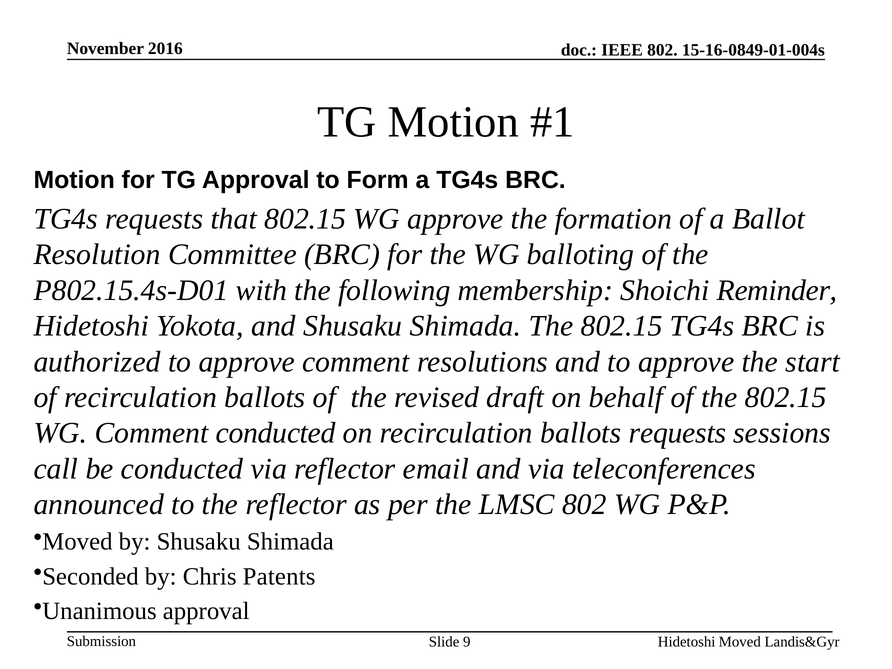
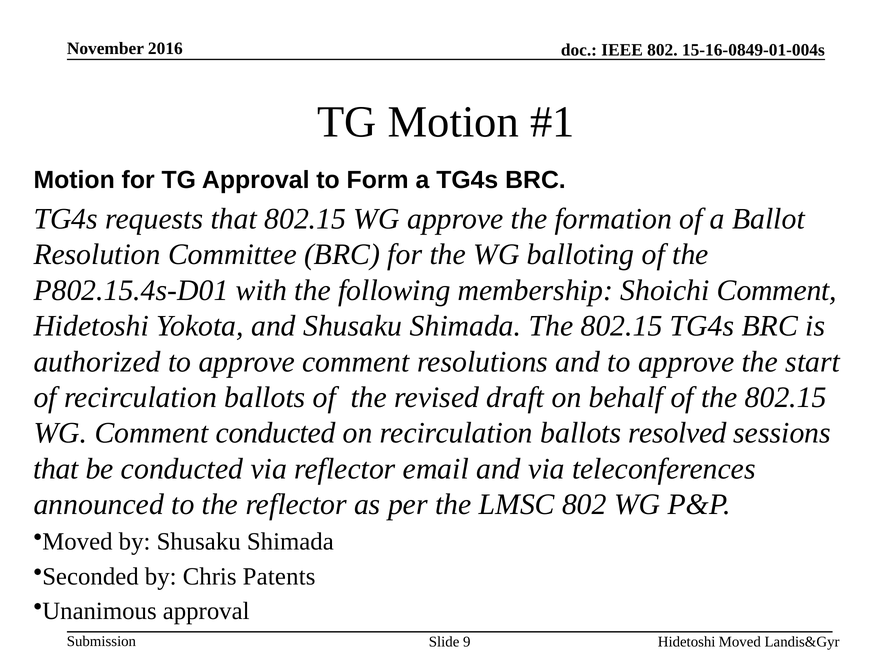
Shoichi Reminder: Reminder -> Comment
ballots requests: requests -> resolved
call at (56, 469): call -> that
